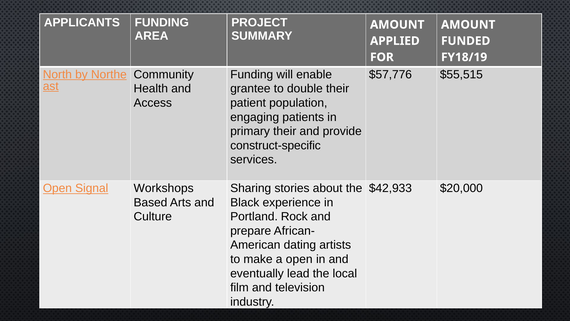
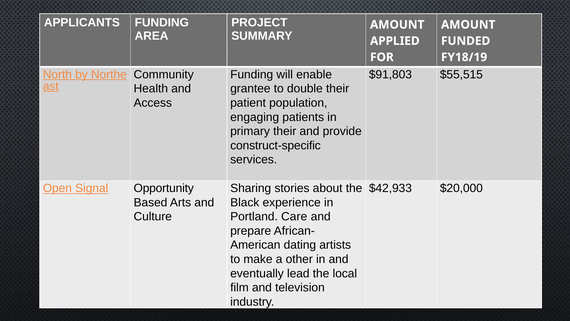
$57,776: $57,776 -> $91,803
Workshops: Workshops -> Opportunity
Rock: Rock -> Care
a open: open -> other
